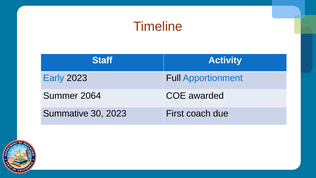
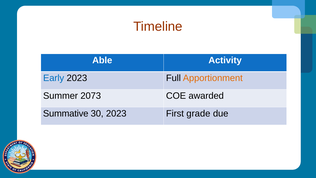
Staff: Staff -> Able
Apportionment colour: blue -> orange
2064: 2064 -> 2073
coach: coach -> grade
